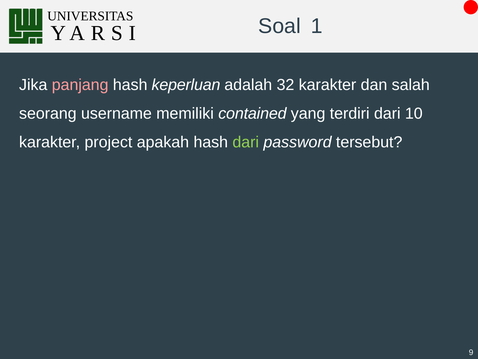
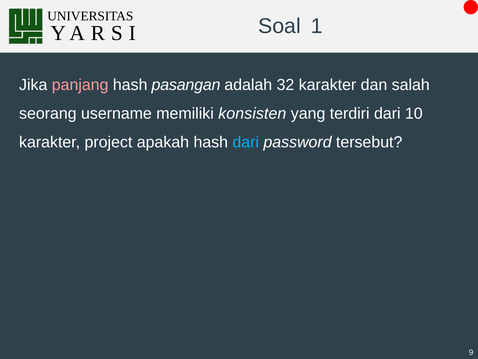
keperluan: keperluan -> pasangan
contained: contained -> konsisten
dari at (246, 142) colour: light green -> light blue
